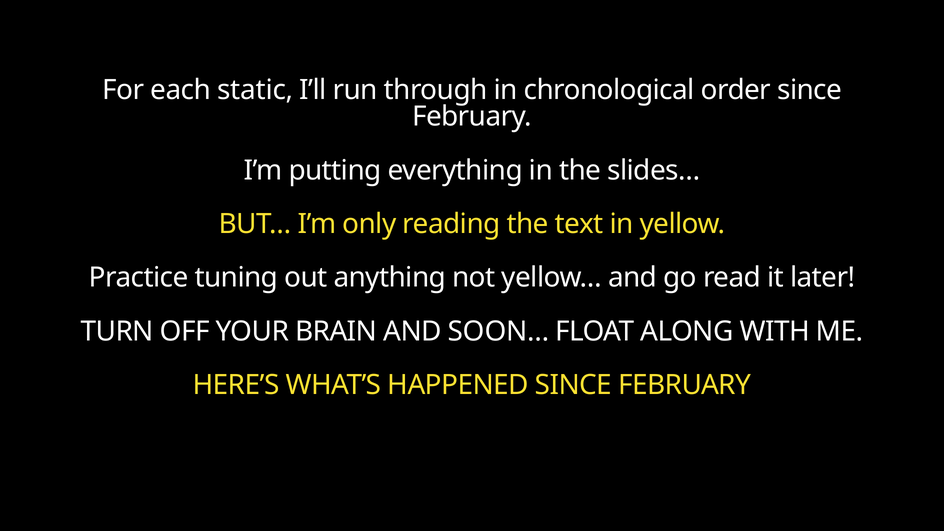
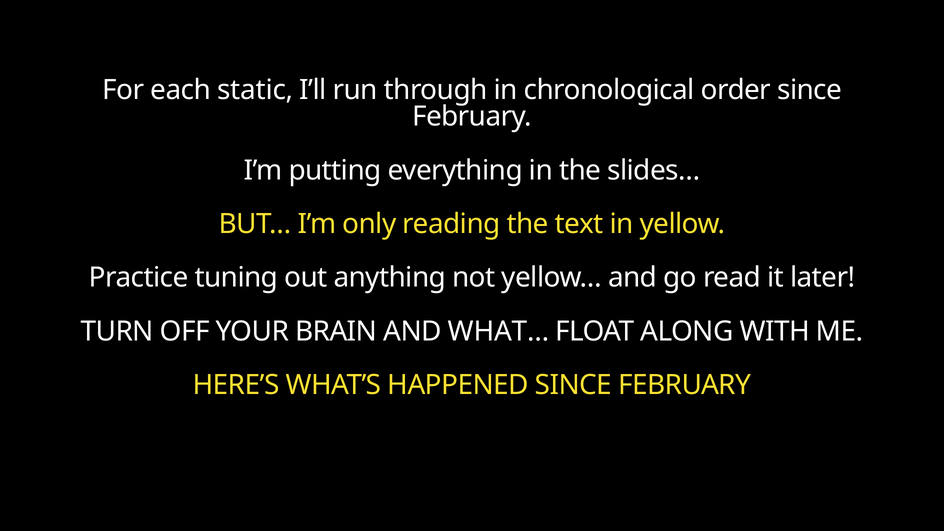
SOON…: SOON… -> WHAT…
